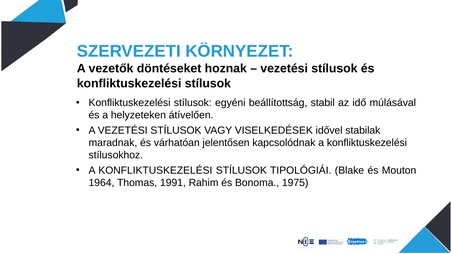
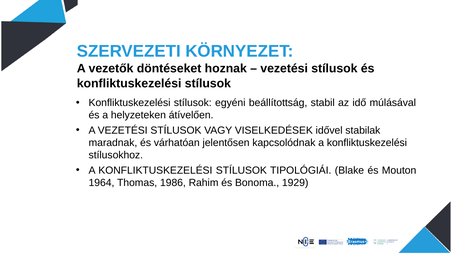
1991: 1991 -> 1986
1975: 1975 -> 1929
